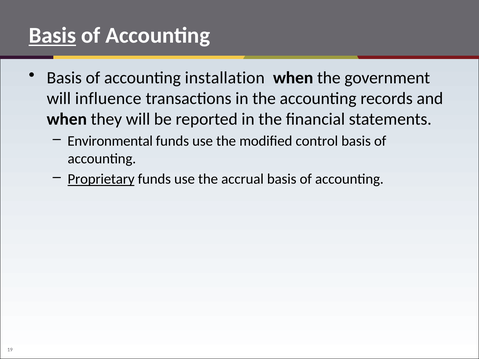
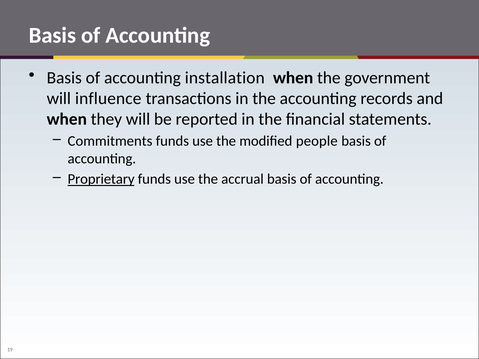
Basis at (52, 35) underline: present -> none
Environmental: Environmental -> Commitments
control: control -> people
